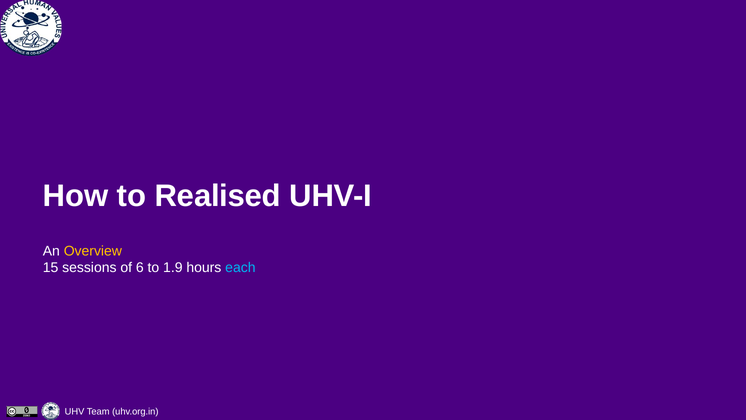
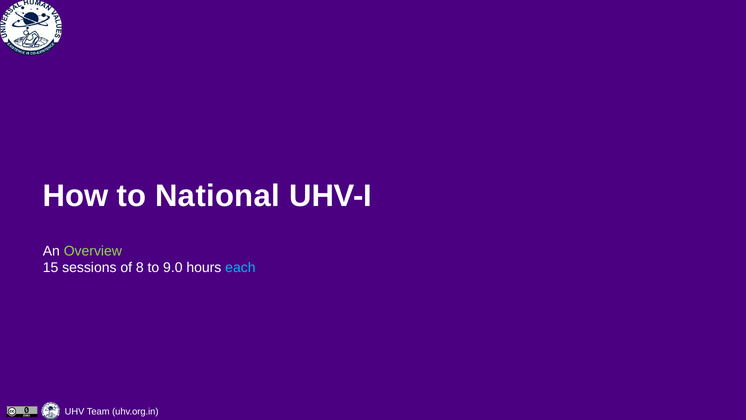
Realised: Realised -> National
Overview colour: yellow -> light green
6: 6 -> 8
1.9: 1.9 -> 9.0
